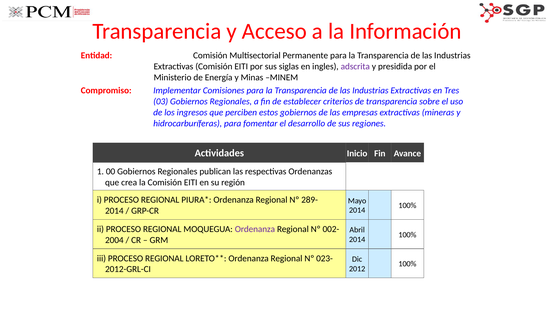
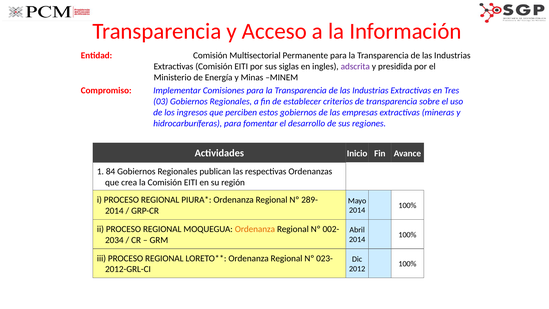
00: 00 -> 84
Ordenanza at (255, 229) colour: purple -> orange
2004: 2004 -> 2034
